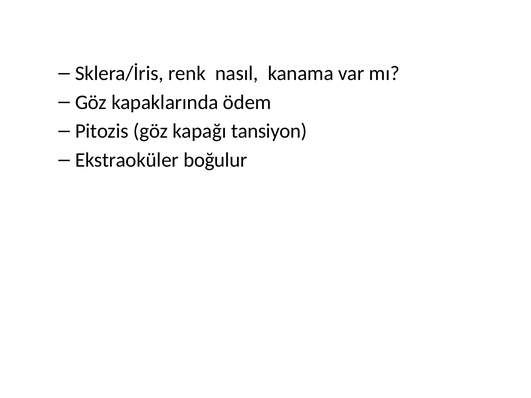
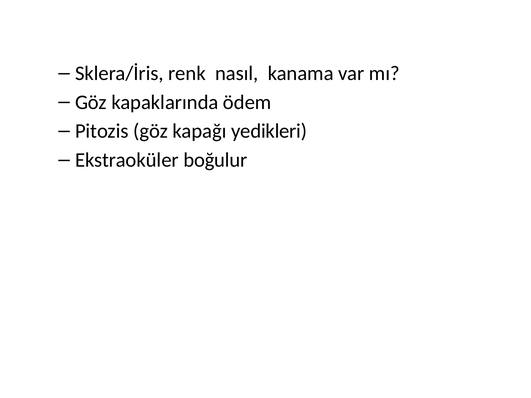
tansiyon: tansiyon -> yedikleri
